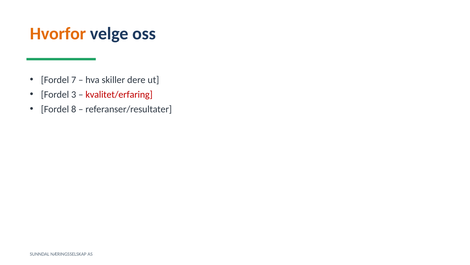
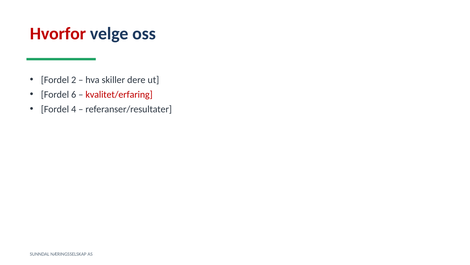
Hvorfor colour: orange -> red
7: 7 -> 2
3: 3 -> 6
8: 8 -> 4
